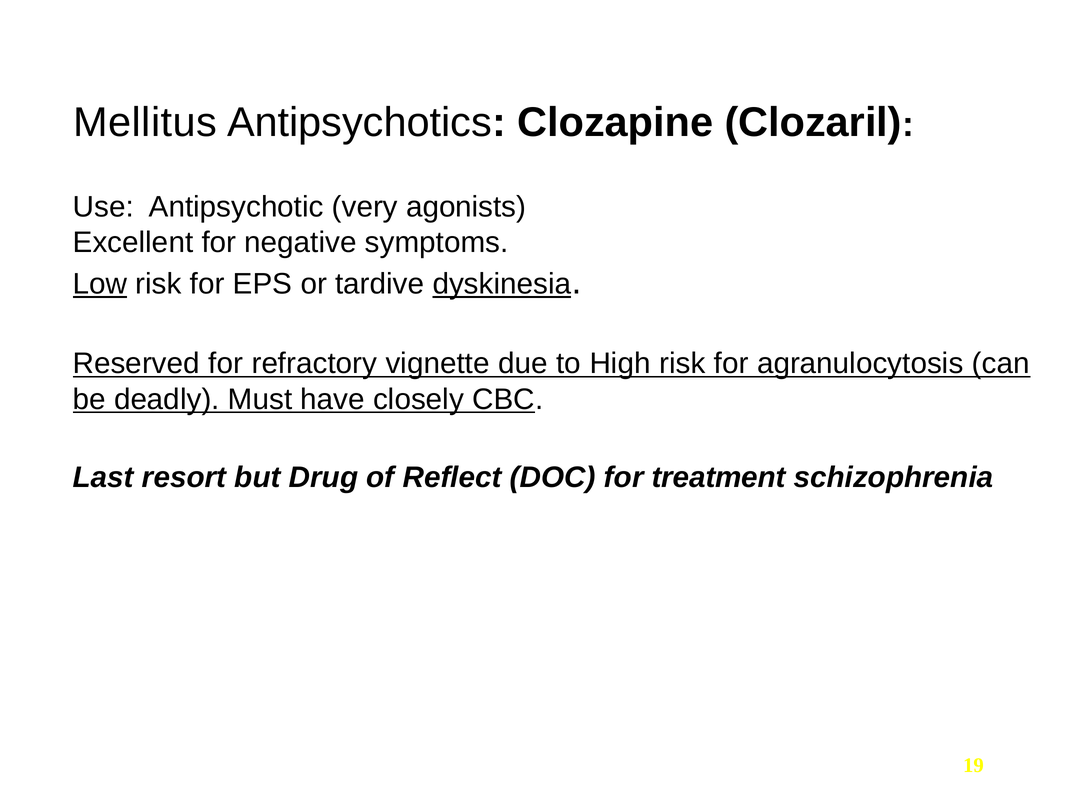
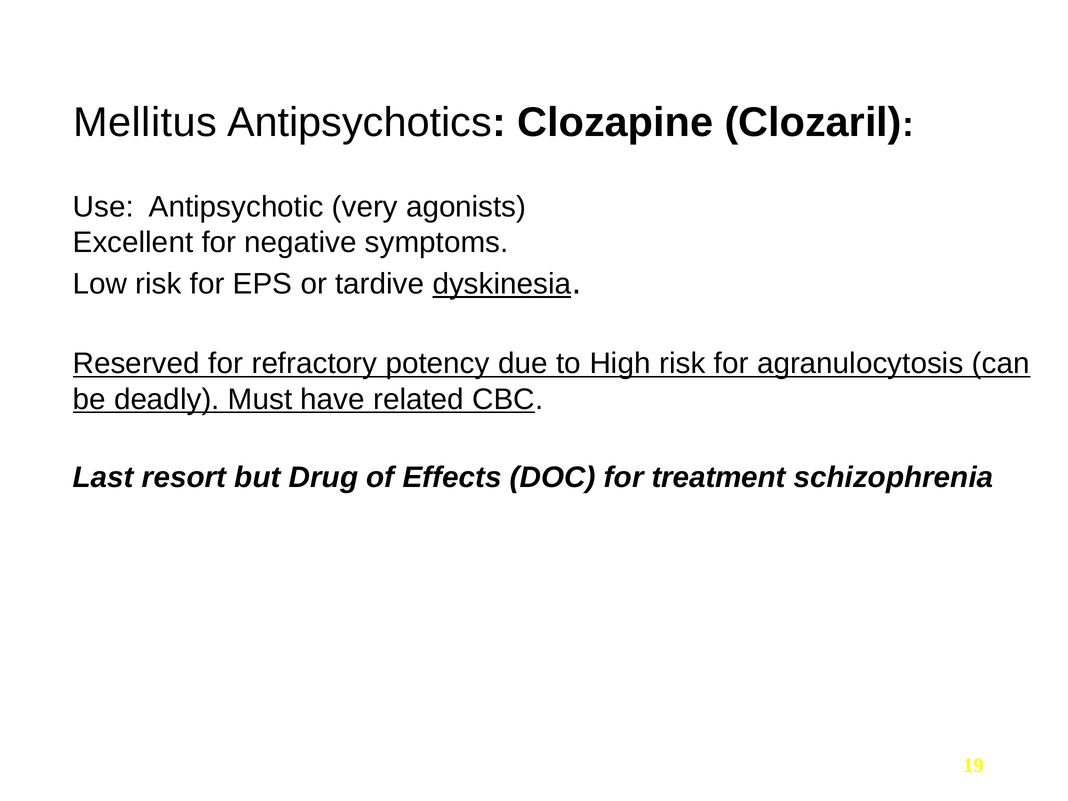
Low underline: present -> none
vignette: vignette -> potency
closely: closely -> related
Reflect: Reflect -> Effects
